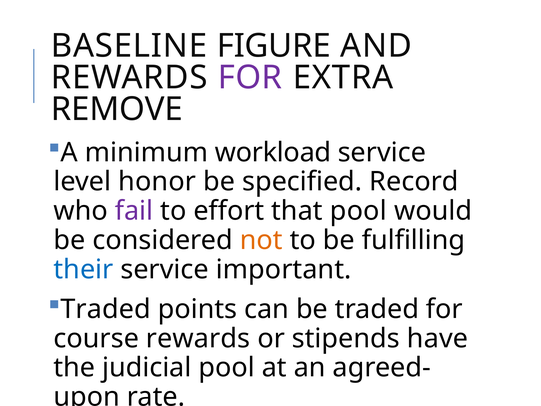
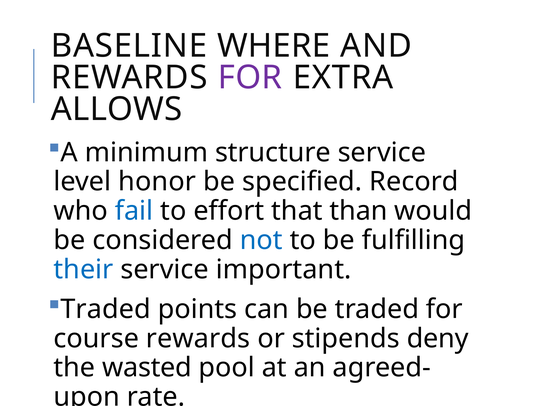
FIGURE: FIGURE -> WHERE
REMOVE: REMOVE -> ALLOWS
workload: workload -> structure
fail colour: purple -> blue
that pool: pool -> than
not colour: orange -> blue
have: have -> deny
judicial: judicial -> wasted
